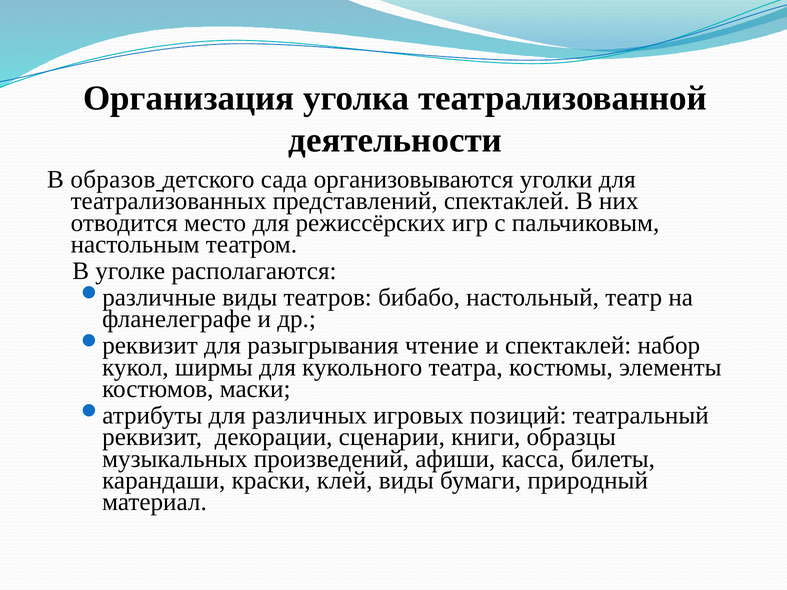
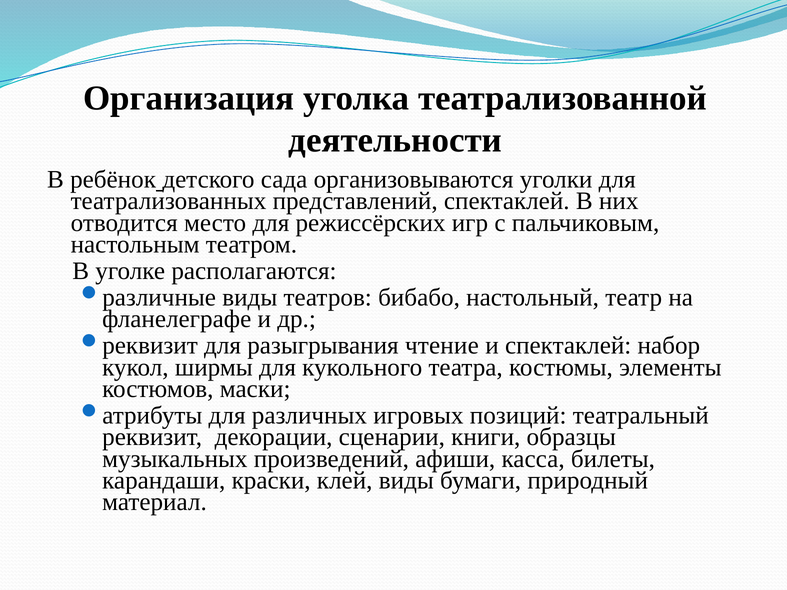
образов: образов -> ребёнок
